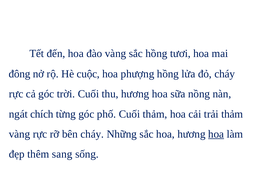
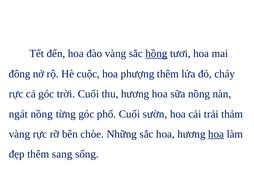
hồng at (156, 54) underline: none -> present
phượng hồng: hồng -> thêm
ngát chích: chích -> nồng
Cuối thảm: thảm -> sườn
bên cháy: cháy -> chòe
